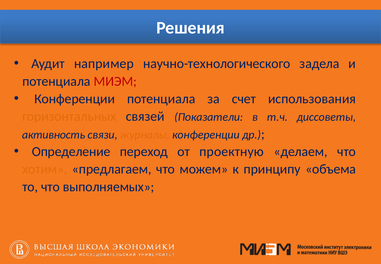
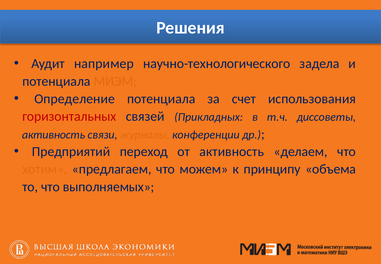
МИЭМ colour: red -> orange
Конференции at (75, 99): Конференции -> Определение
горизонтальных colour: orange -> red
Показатели: Показатели -> Прикладных
Определение: Определение -> Предприятий
от проектную: проектную -> активность
